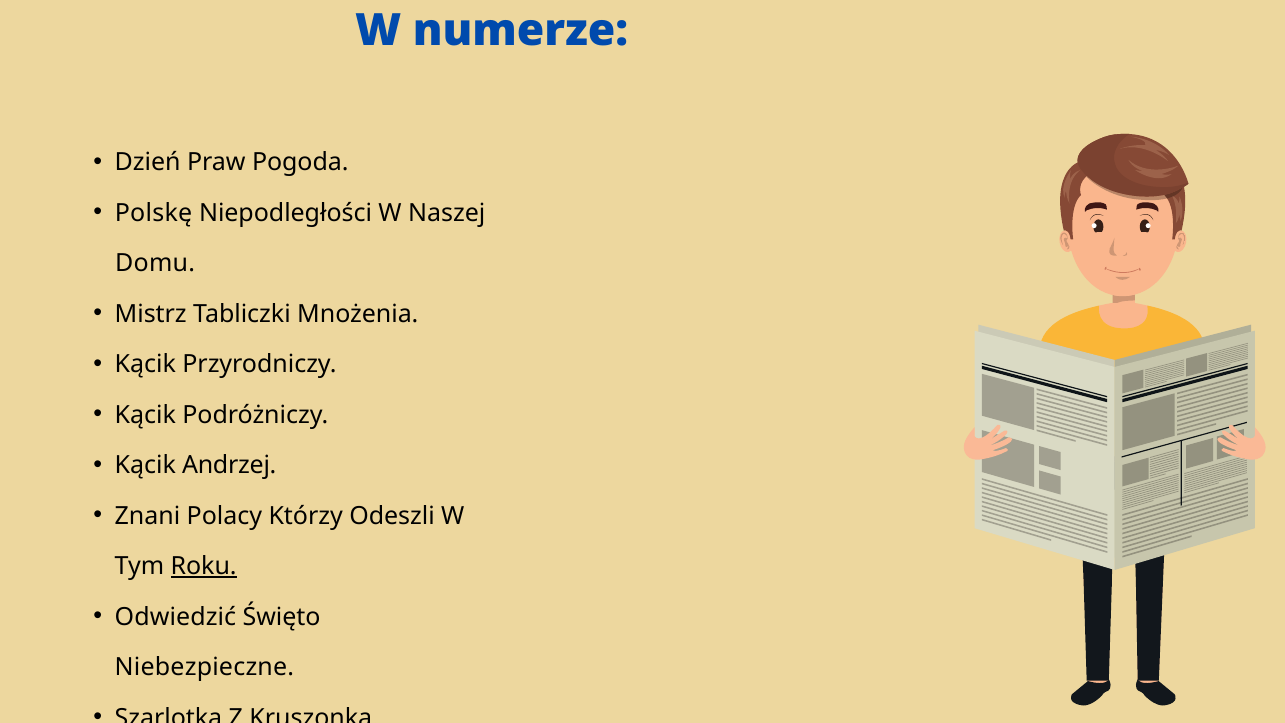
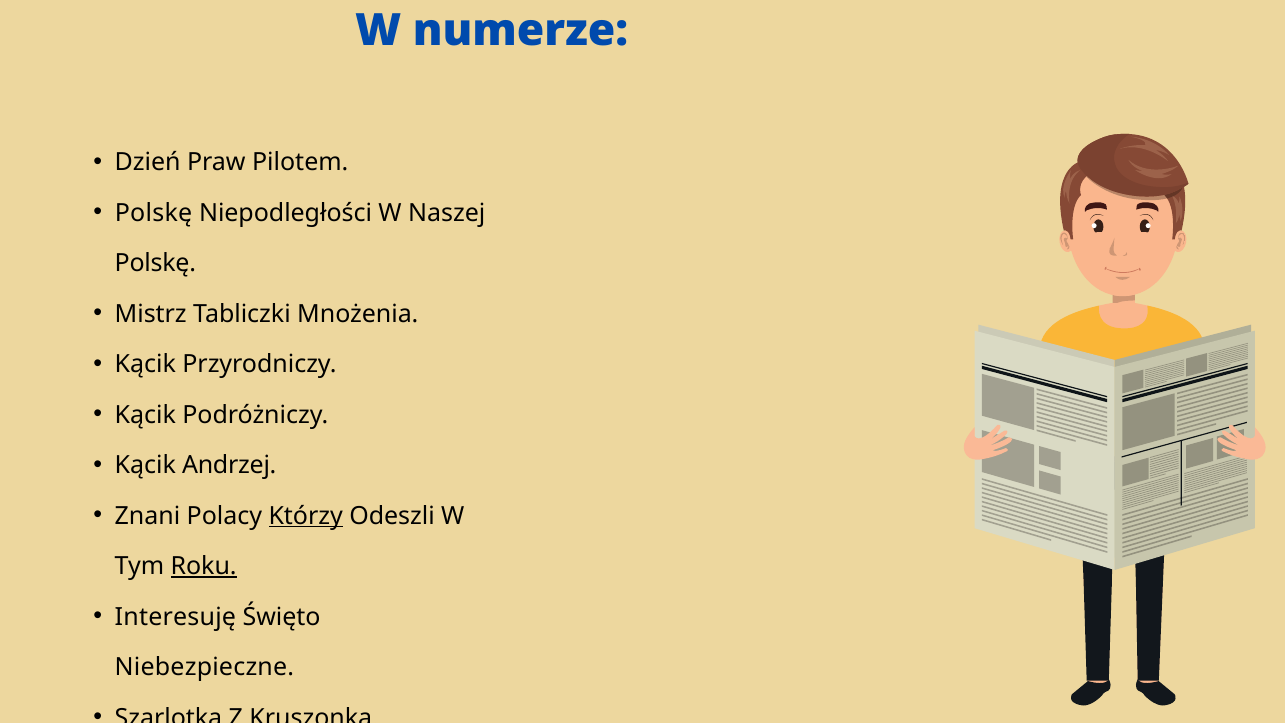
Pogoda: Pogoda -> Pilotem
Domu at (155, 264): Domu -> Polskę
Którzy underline: none -> present
Odwiedzić: Odwiedzić -> Interesuję
